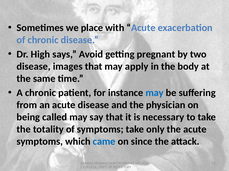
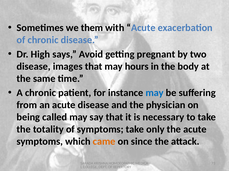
place: place -> them
apply: apply -> hours
came colour: blue -> orange
